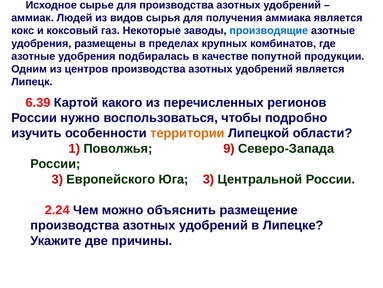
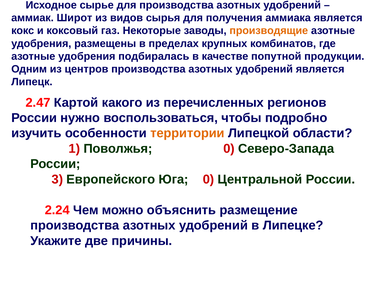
Людей: Людей -> Широт
производящие colour: blue -> orange
6.39: 6.39 -> 2.47
Поволжья 9: 9 -> 0
Юга 3: 3 -> 0
